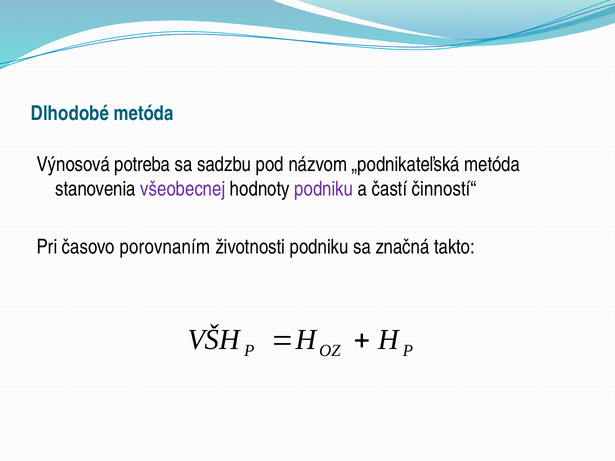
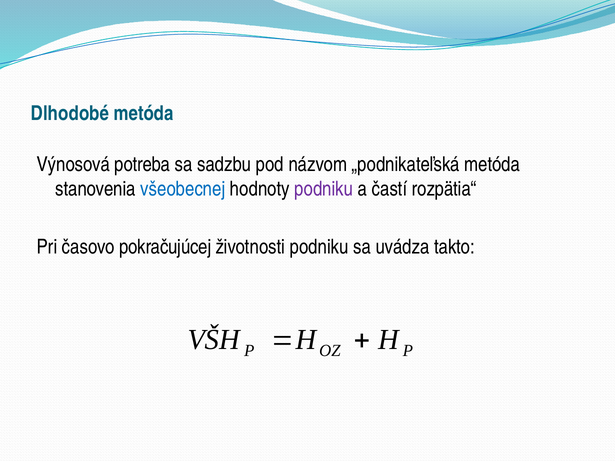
všeobecnej colour: purple -> blue
činností“: činností“ -> rozpätia“
porovnaním: porovnaním -> pokračujúcej
značná: značná -> uvádza
